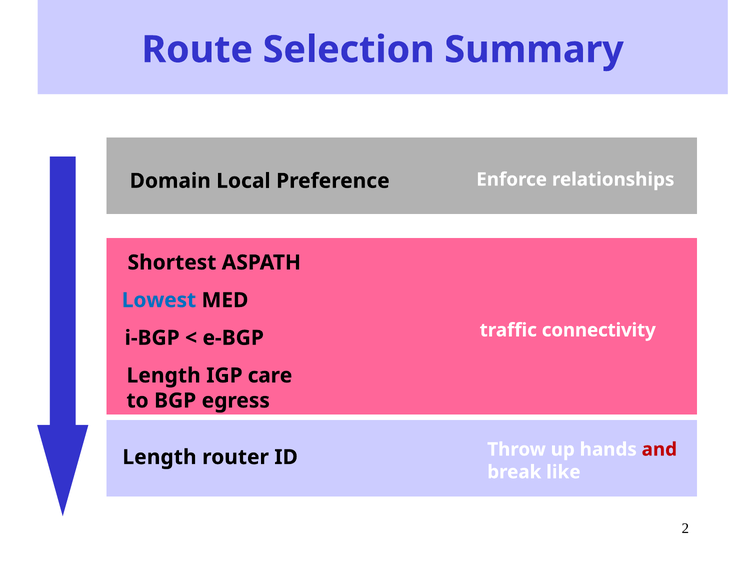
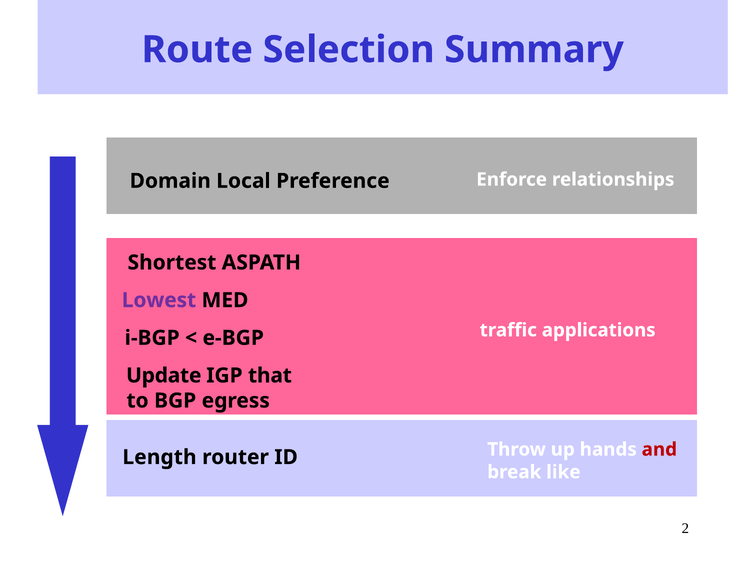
Lowest colour: blue -> purple
connectivity: connectivity -> applications
Length at (164, 375): Length -> Update
care: care -> that
